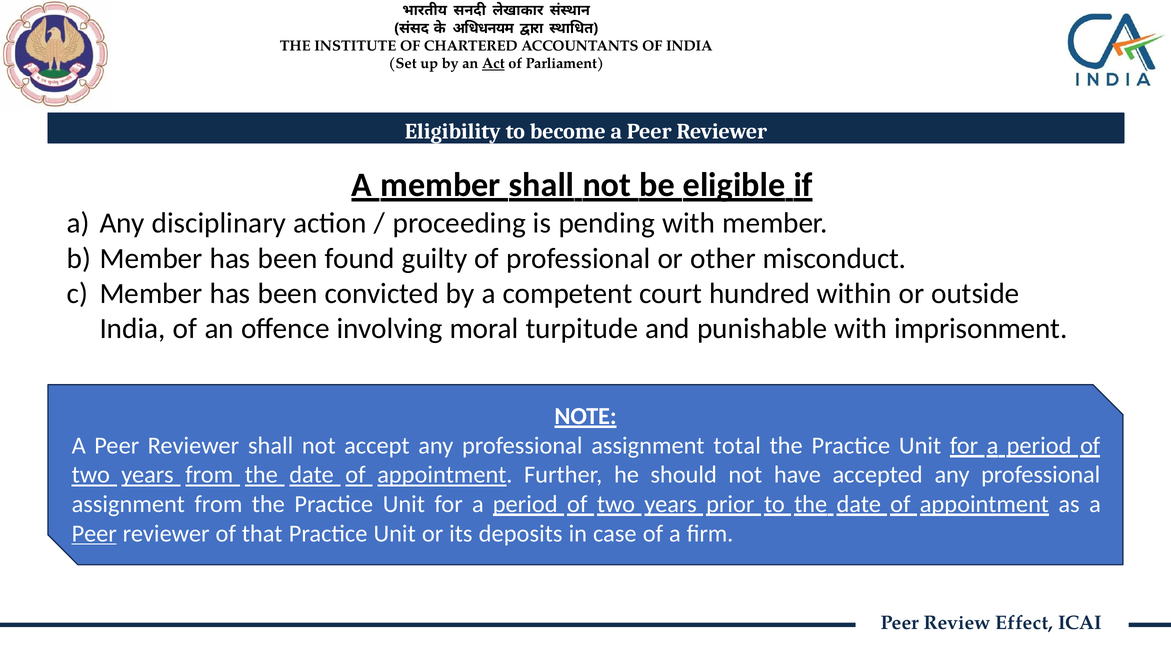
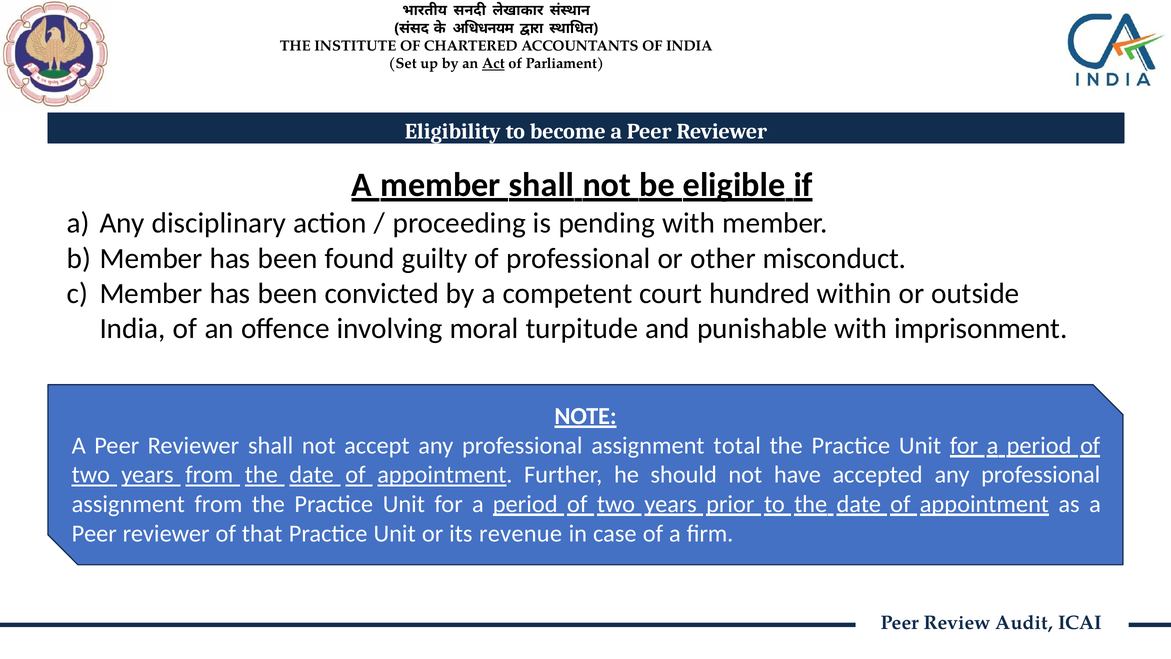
Peer at (94, 533) underline: present -> none
deposits: deposits -> revenue
Effect: Effect -> Audit
